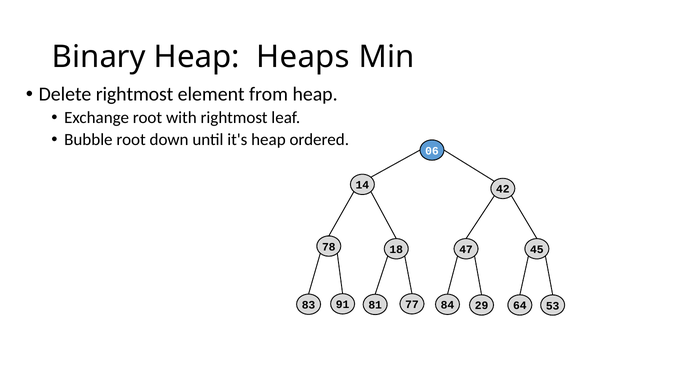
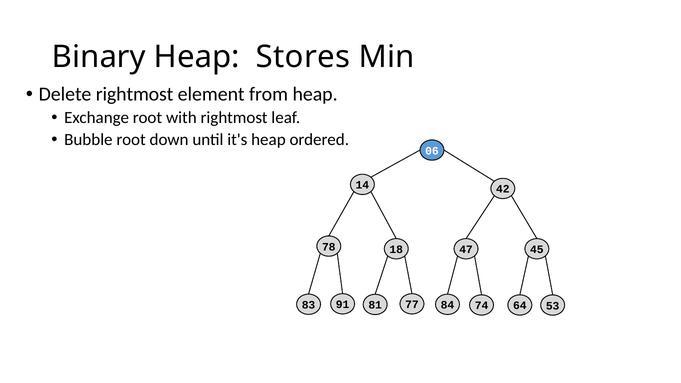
Heaps: Heaps -> Stores
29: 29 -> 74
